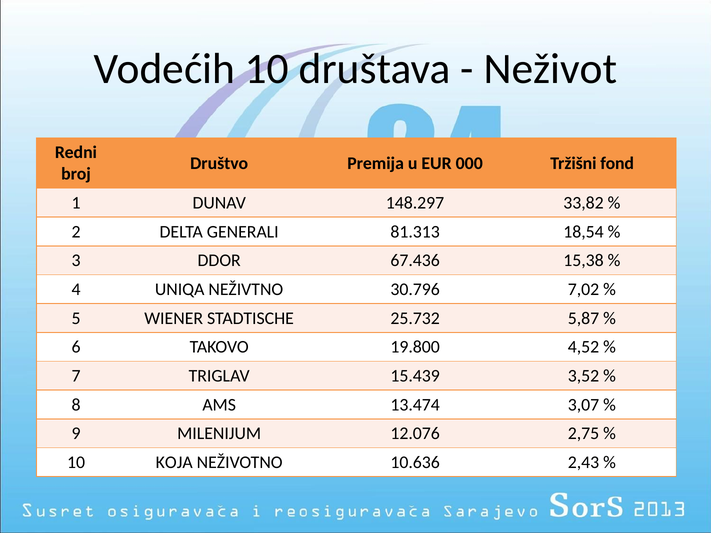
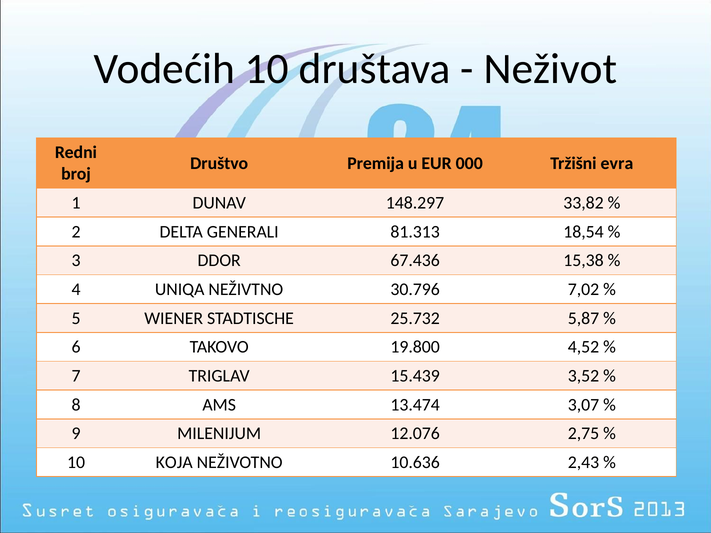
fоnd: fоnd -> evra
